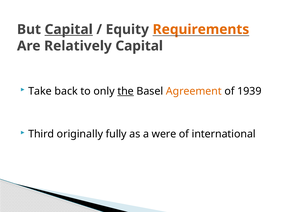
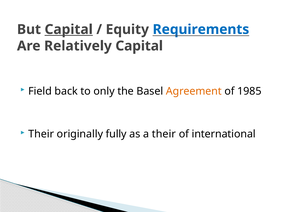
Requirements colour: orange -> blue
Take: Take -> Field
the underline: present -> none
1939: 1939 -> 1985
Third at (41, 134): Third -> Their
a were: were -> their
